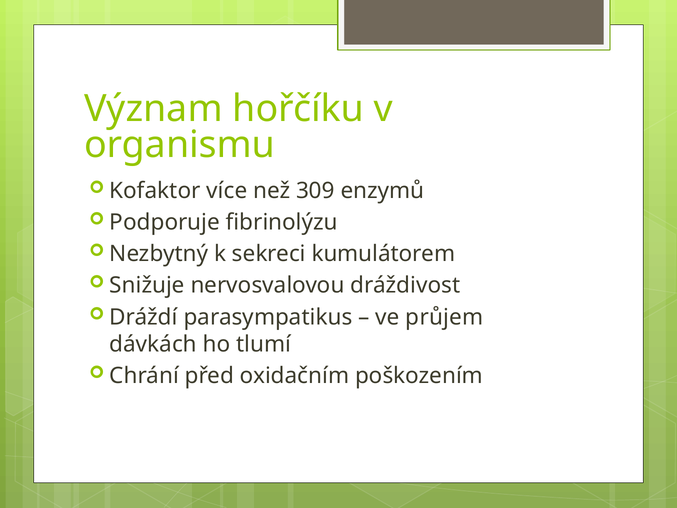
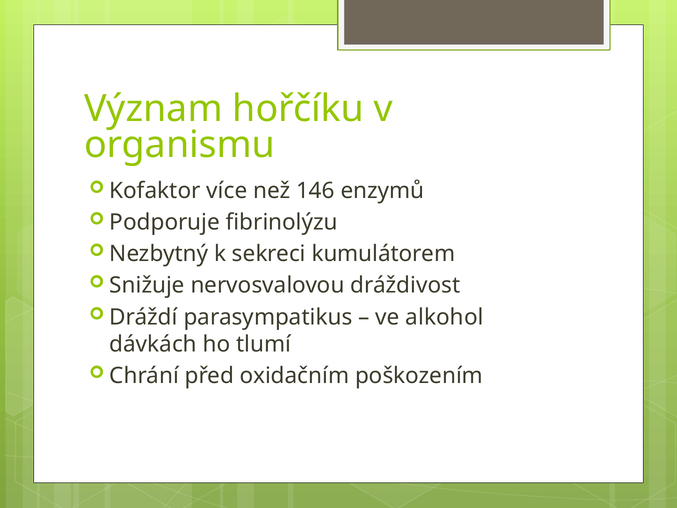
309: 309 -> 146
průjem: průjem -> alkohol
